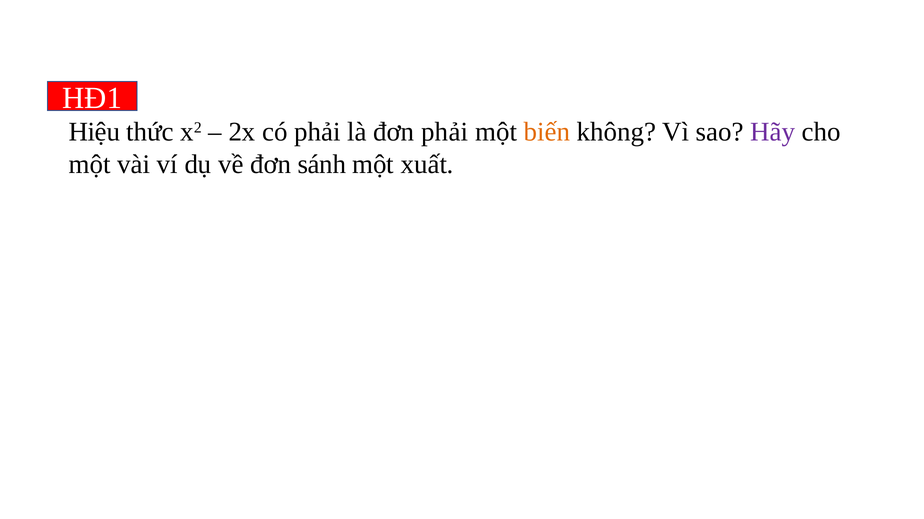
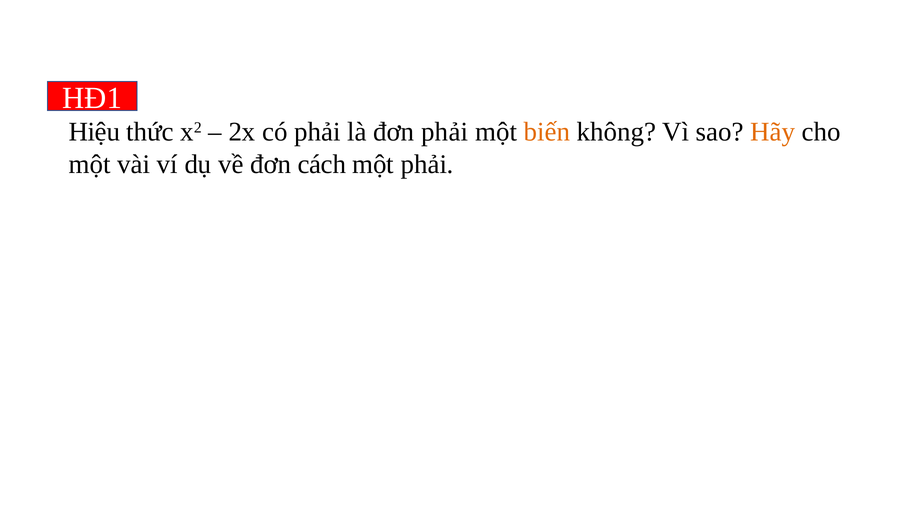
Hãy colour: purple -> orange
sánh: sánh -> cách
một xuất: xuất -> phải
